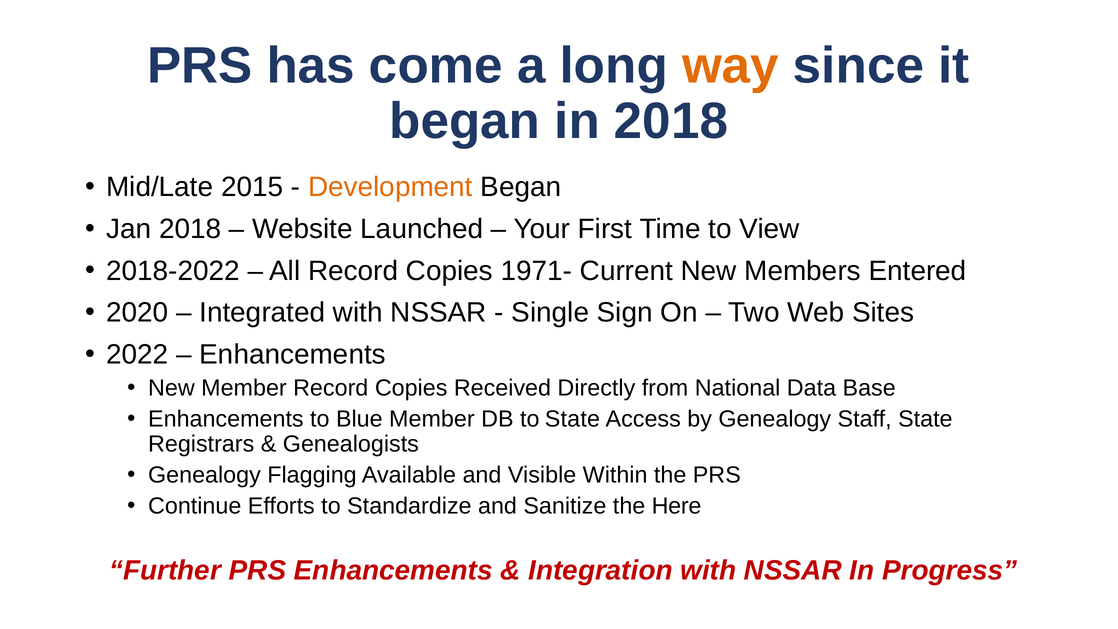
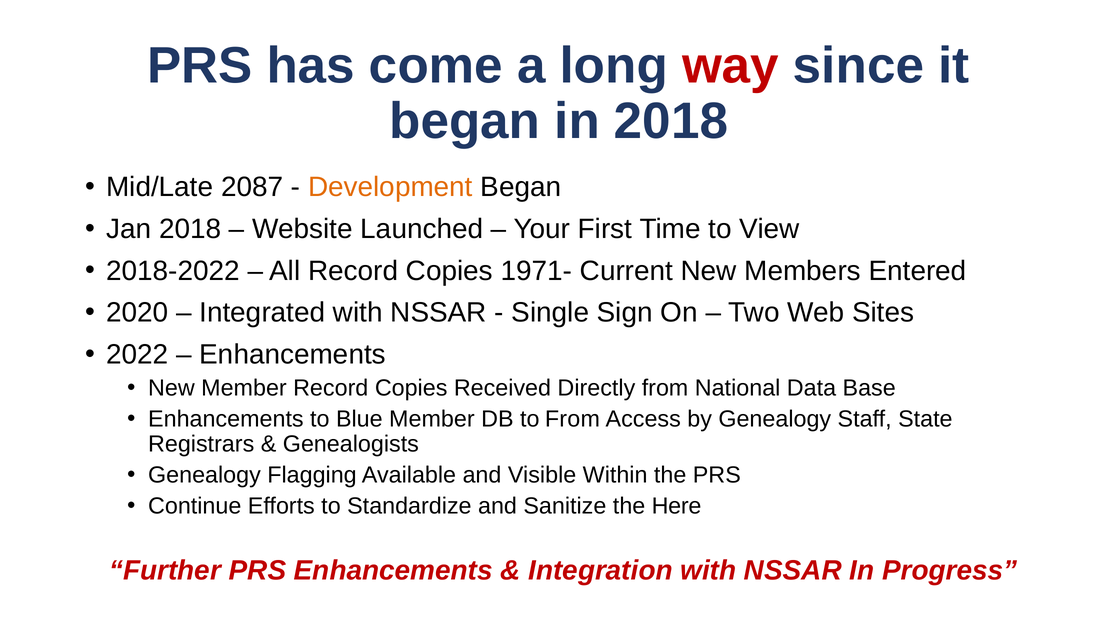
way colour: orange -> red
2015: 2015 -> 2087
to State: State -> From
